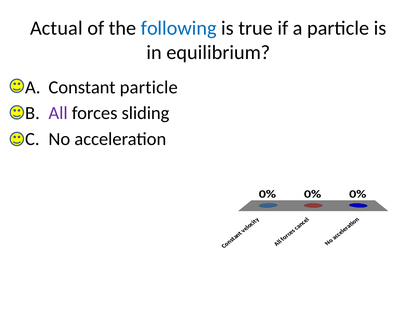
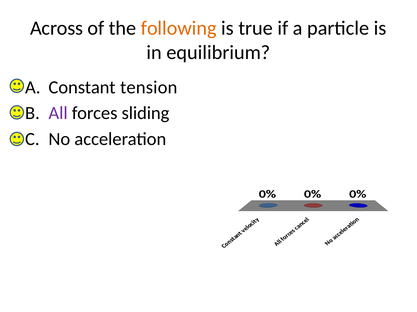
Actual: Actual -> Across
following colour: blue -> orange
Constant particle: particle -> tension
